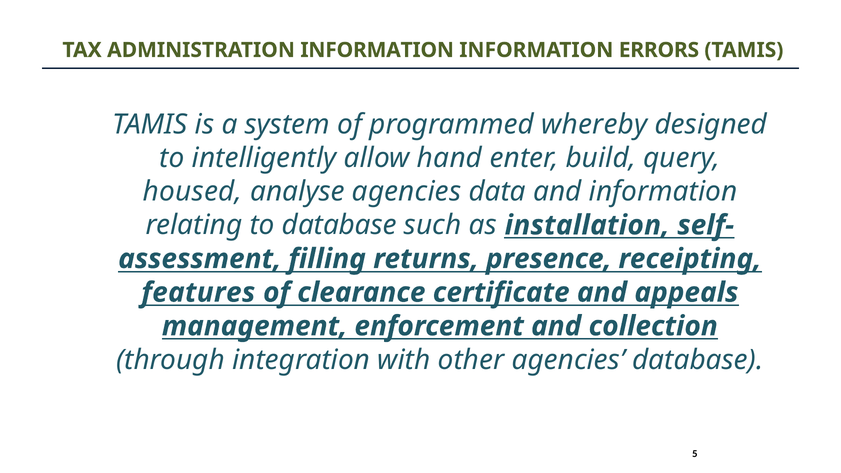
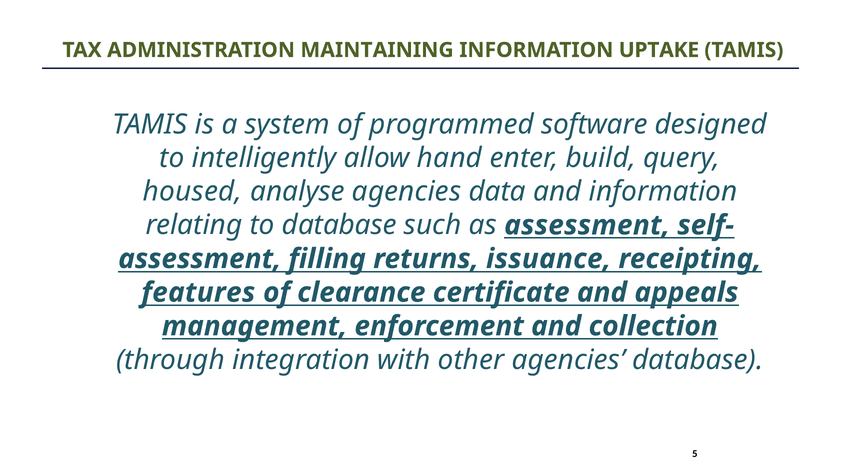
ADMINISTRATION INFORMATION: INFORMATION -> MAINTAINING
ERRORS: ERRORS -> UPTAKE
whereby: whereby -> software
as installation: installation -> assessment
presence: presence -> issuance
